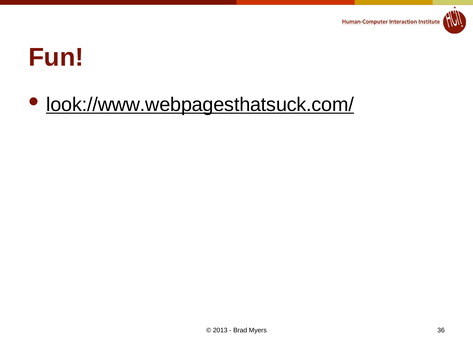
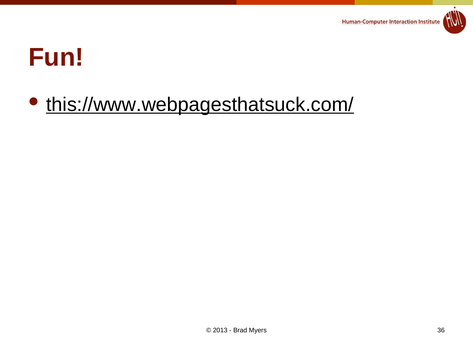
look://www.webpagesthatsuck.com/: look://www.webpagesthatsuck.com/ -> this://www.webpagesthatsuck.com/
